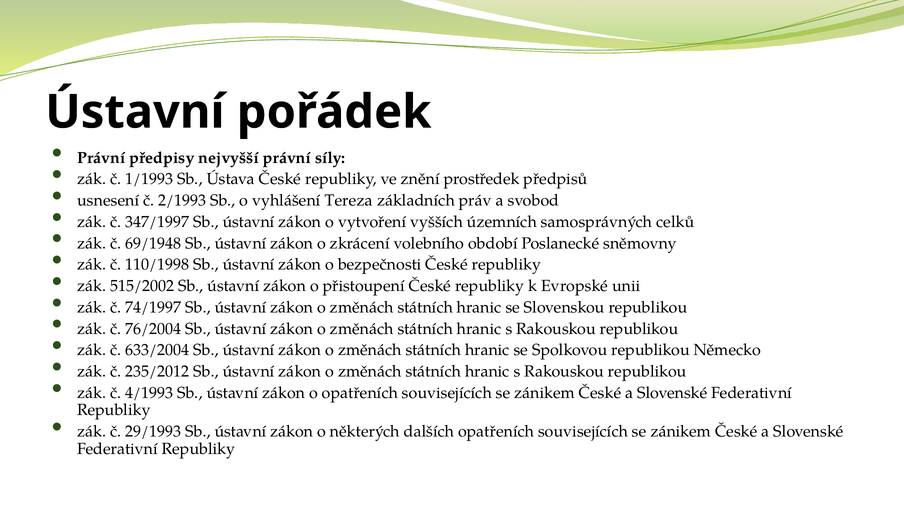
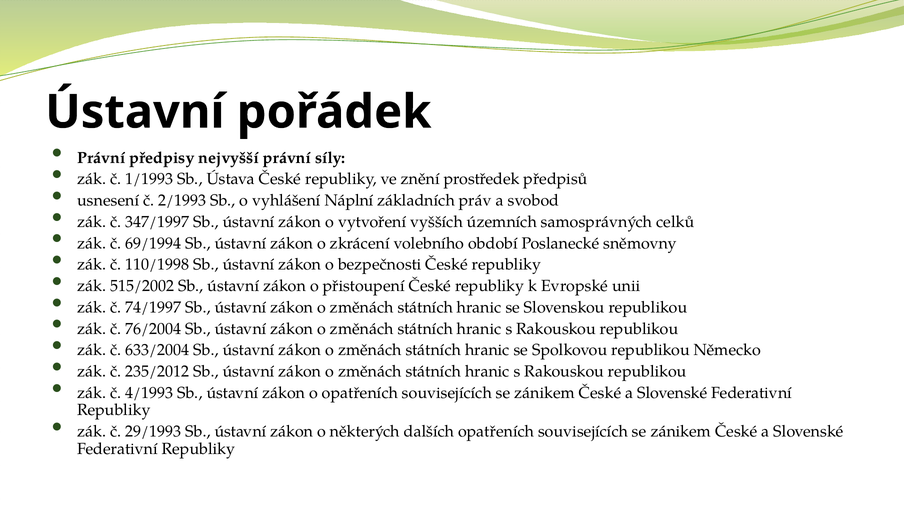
Tereza: Tereza -> Náplní
69/1948: 69/1948 -> 69/1994
